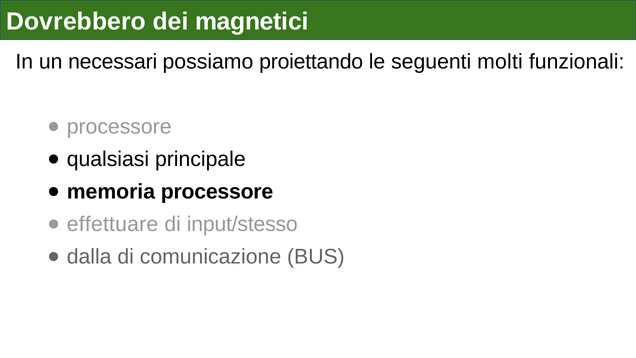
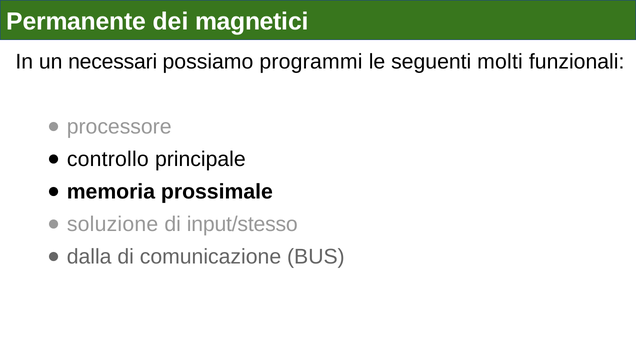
Dovrebbero: Dovrebbero -> Permanente
proiettando: proiettando -> programmi
qualsiasi: qualsiasi -> controllo
memoria processore: processore -> prossimale
effettuare: effettuare -> soluzione
